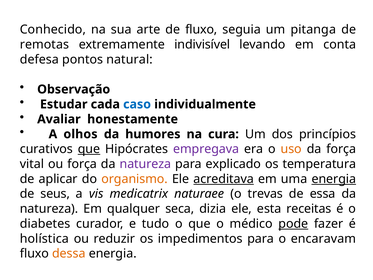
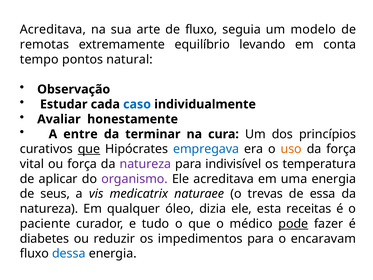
Conhecido at (53, 30): Conhecido -> Acreditava
pitanga: pitanga -> modelo
indivisível: indivisível -> equilíbrio
defesa: defesa -> tempo
olhos: olhos -> entre
humores: humores -> terminar
empregava colour: purple -> blue
explicado: explicado -> indivisível
organismo colour: orange -> purple
acreditava at (224, 179) underline: present -> none
energia at (334, 179) underline: present -> none
seca: seca -> óleo
diabetes: diabetes -> paciente
holística: holística -> diabetes
dessa colour: orange -> blue
